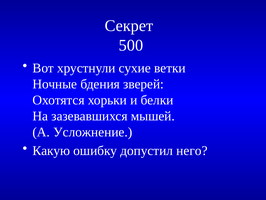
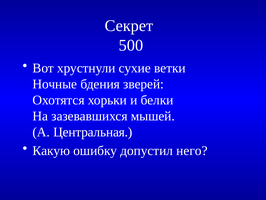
Усложнение: Усложнение -> Центральная
